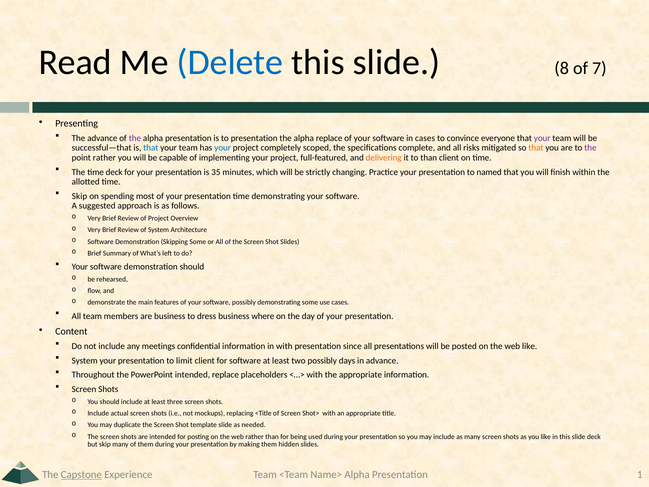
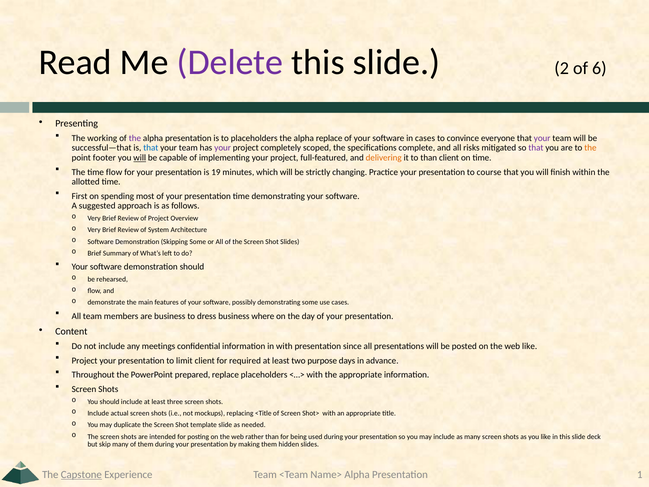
Delete colour: blue -> purple
8: 8 -> 2
7: 7 -> 6
The advance: advance -> working
to presentation: presentation -> placeholders
your at (223, 148) colour: blue -> purple
that at (536, 148) colour: orange -> purple
the at (590, 148) colour: purple -> orange
point rather: rather -> footer
will at (140, 158) underline: none -> present
time deck: deck -> flow
35: 35 -> 19
named: named -> course
Skip at (80, 196): Skip -> First
System at (85, 360): System -> Project
for software: software -> required
two possibly: possibly -> purpose
PowerPoint intended: intended -> prepared
